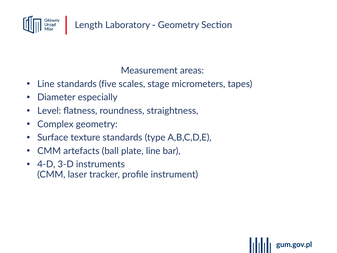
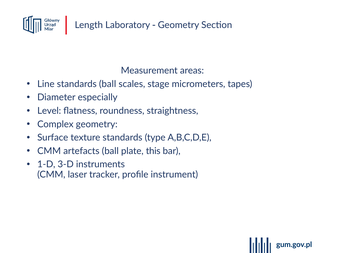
standards five: five -> ball
plate line: line -> this
4-D: 4-D -> 1-D
